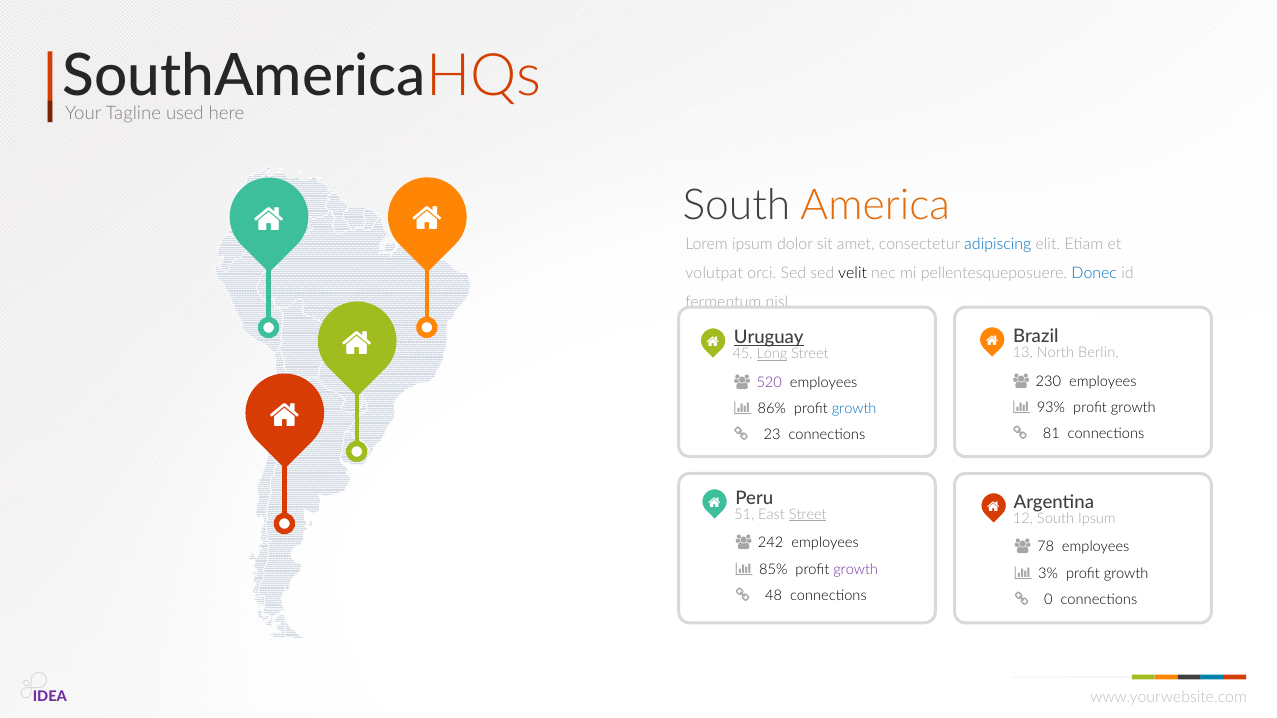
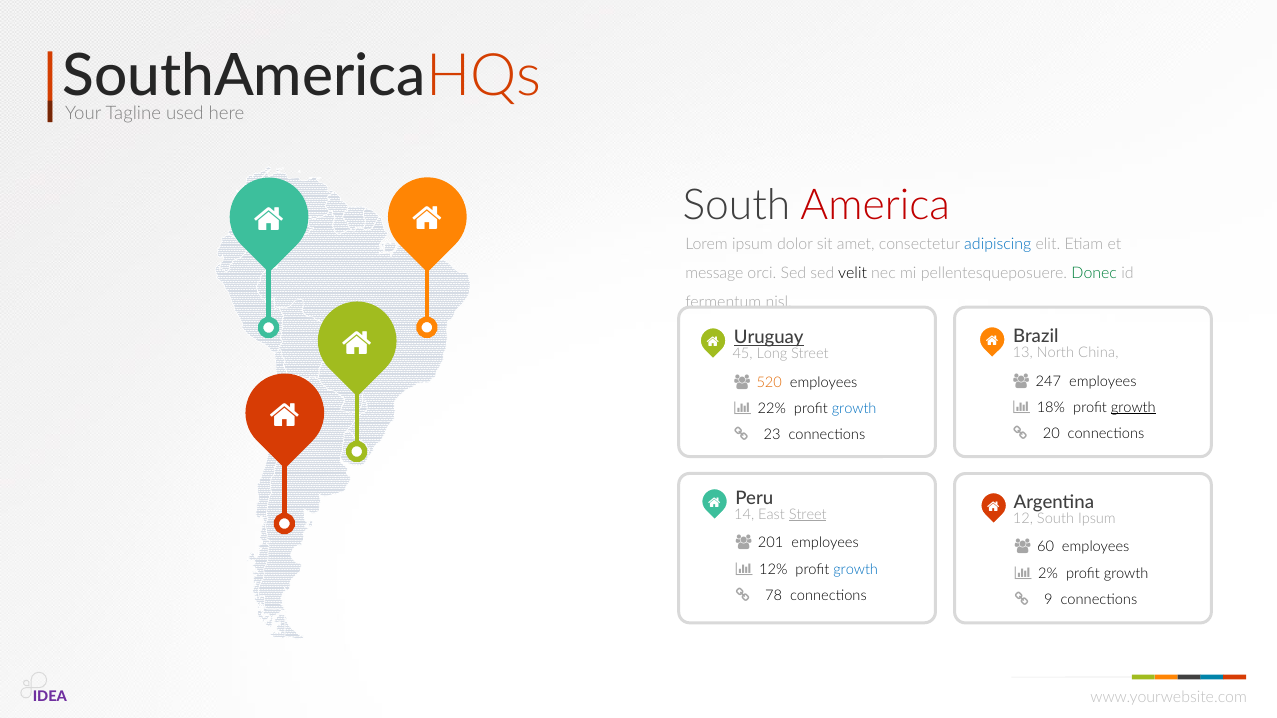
America colour: orange -> red
volutpat: volutpat -> message
Donec colour: blue -> green
Berlin: Berlin -> China
Long underline: present -> none
230: 230 -> 247
520 colour: purple -> orange
93%: 93% -> 18%
growth at (1133, 408) underline: none -> present
86%: 86% -> 22%
81: 81 -> 20
51: 51 -> 14
242: 242 -> 201
78: 78 -> 60
85%: 85% -> 12%
growth at (856, 570) colour: purple -> blue
3%: 3% -> 2%
48: 48 -> 78
0: 0 -> 9
